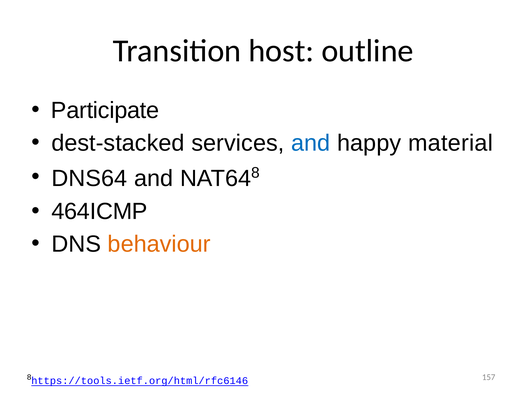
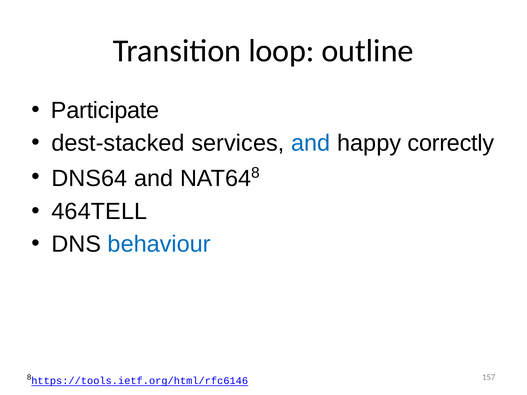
host: host -> loop
material: material -> correctly
464ICMP: 464ICMP -> 464TELL
behaviour colour: orange -> blue
